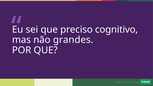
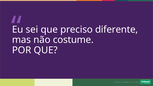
cognitivo: cognitivo -> diferente
grandes: grandes -> costume
